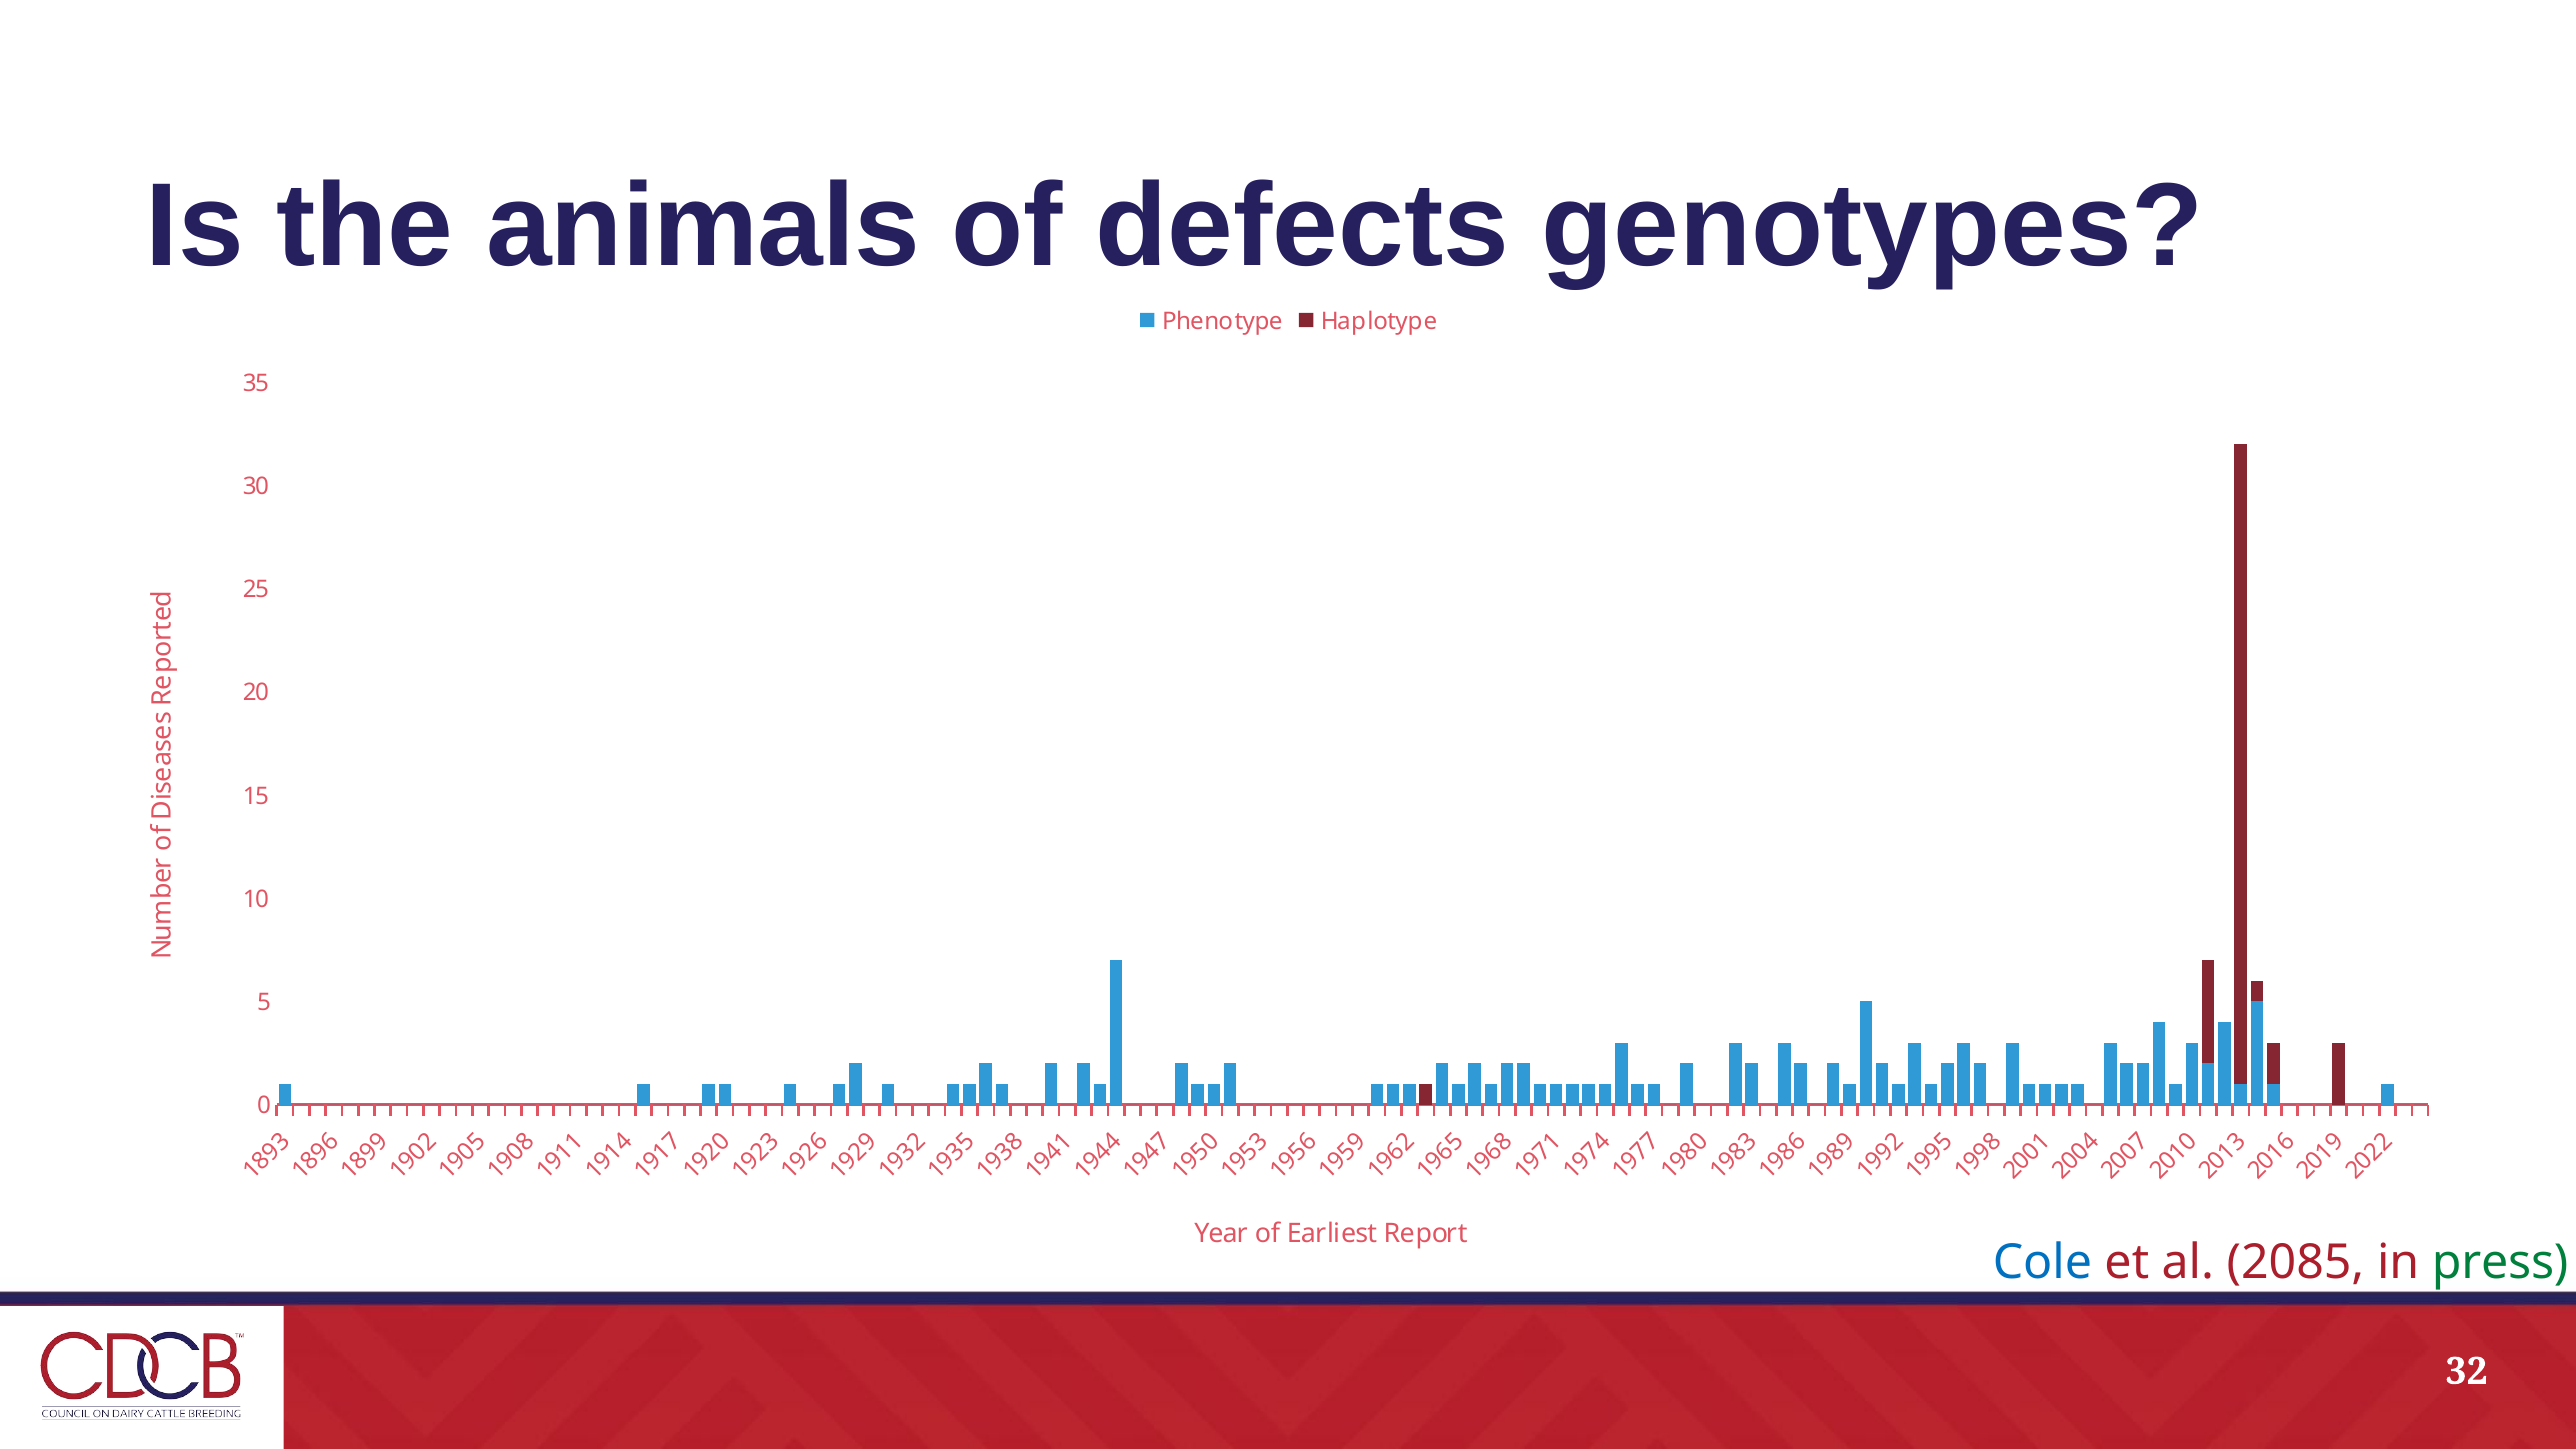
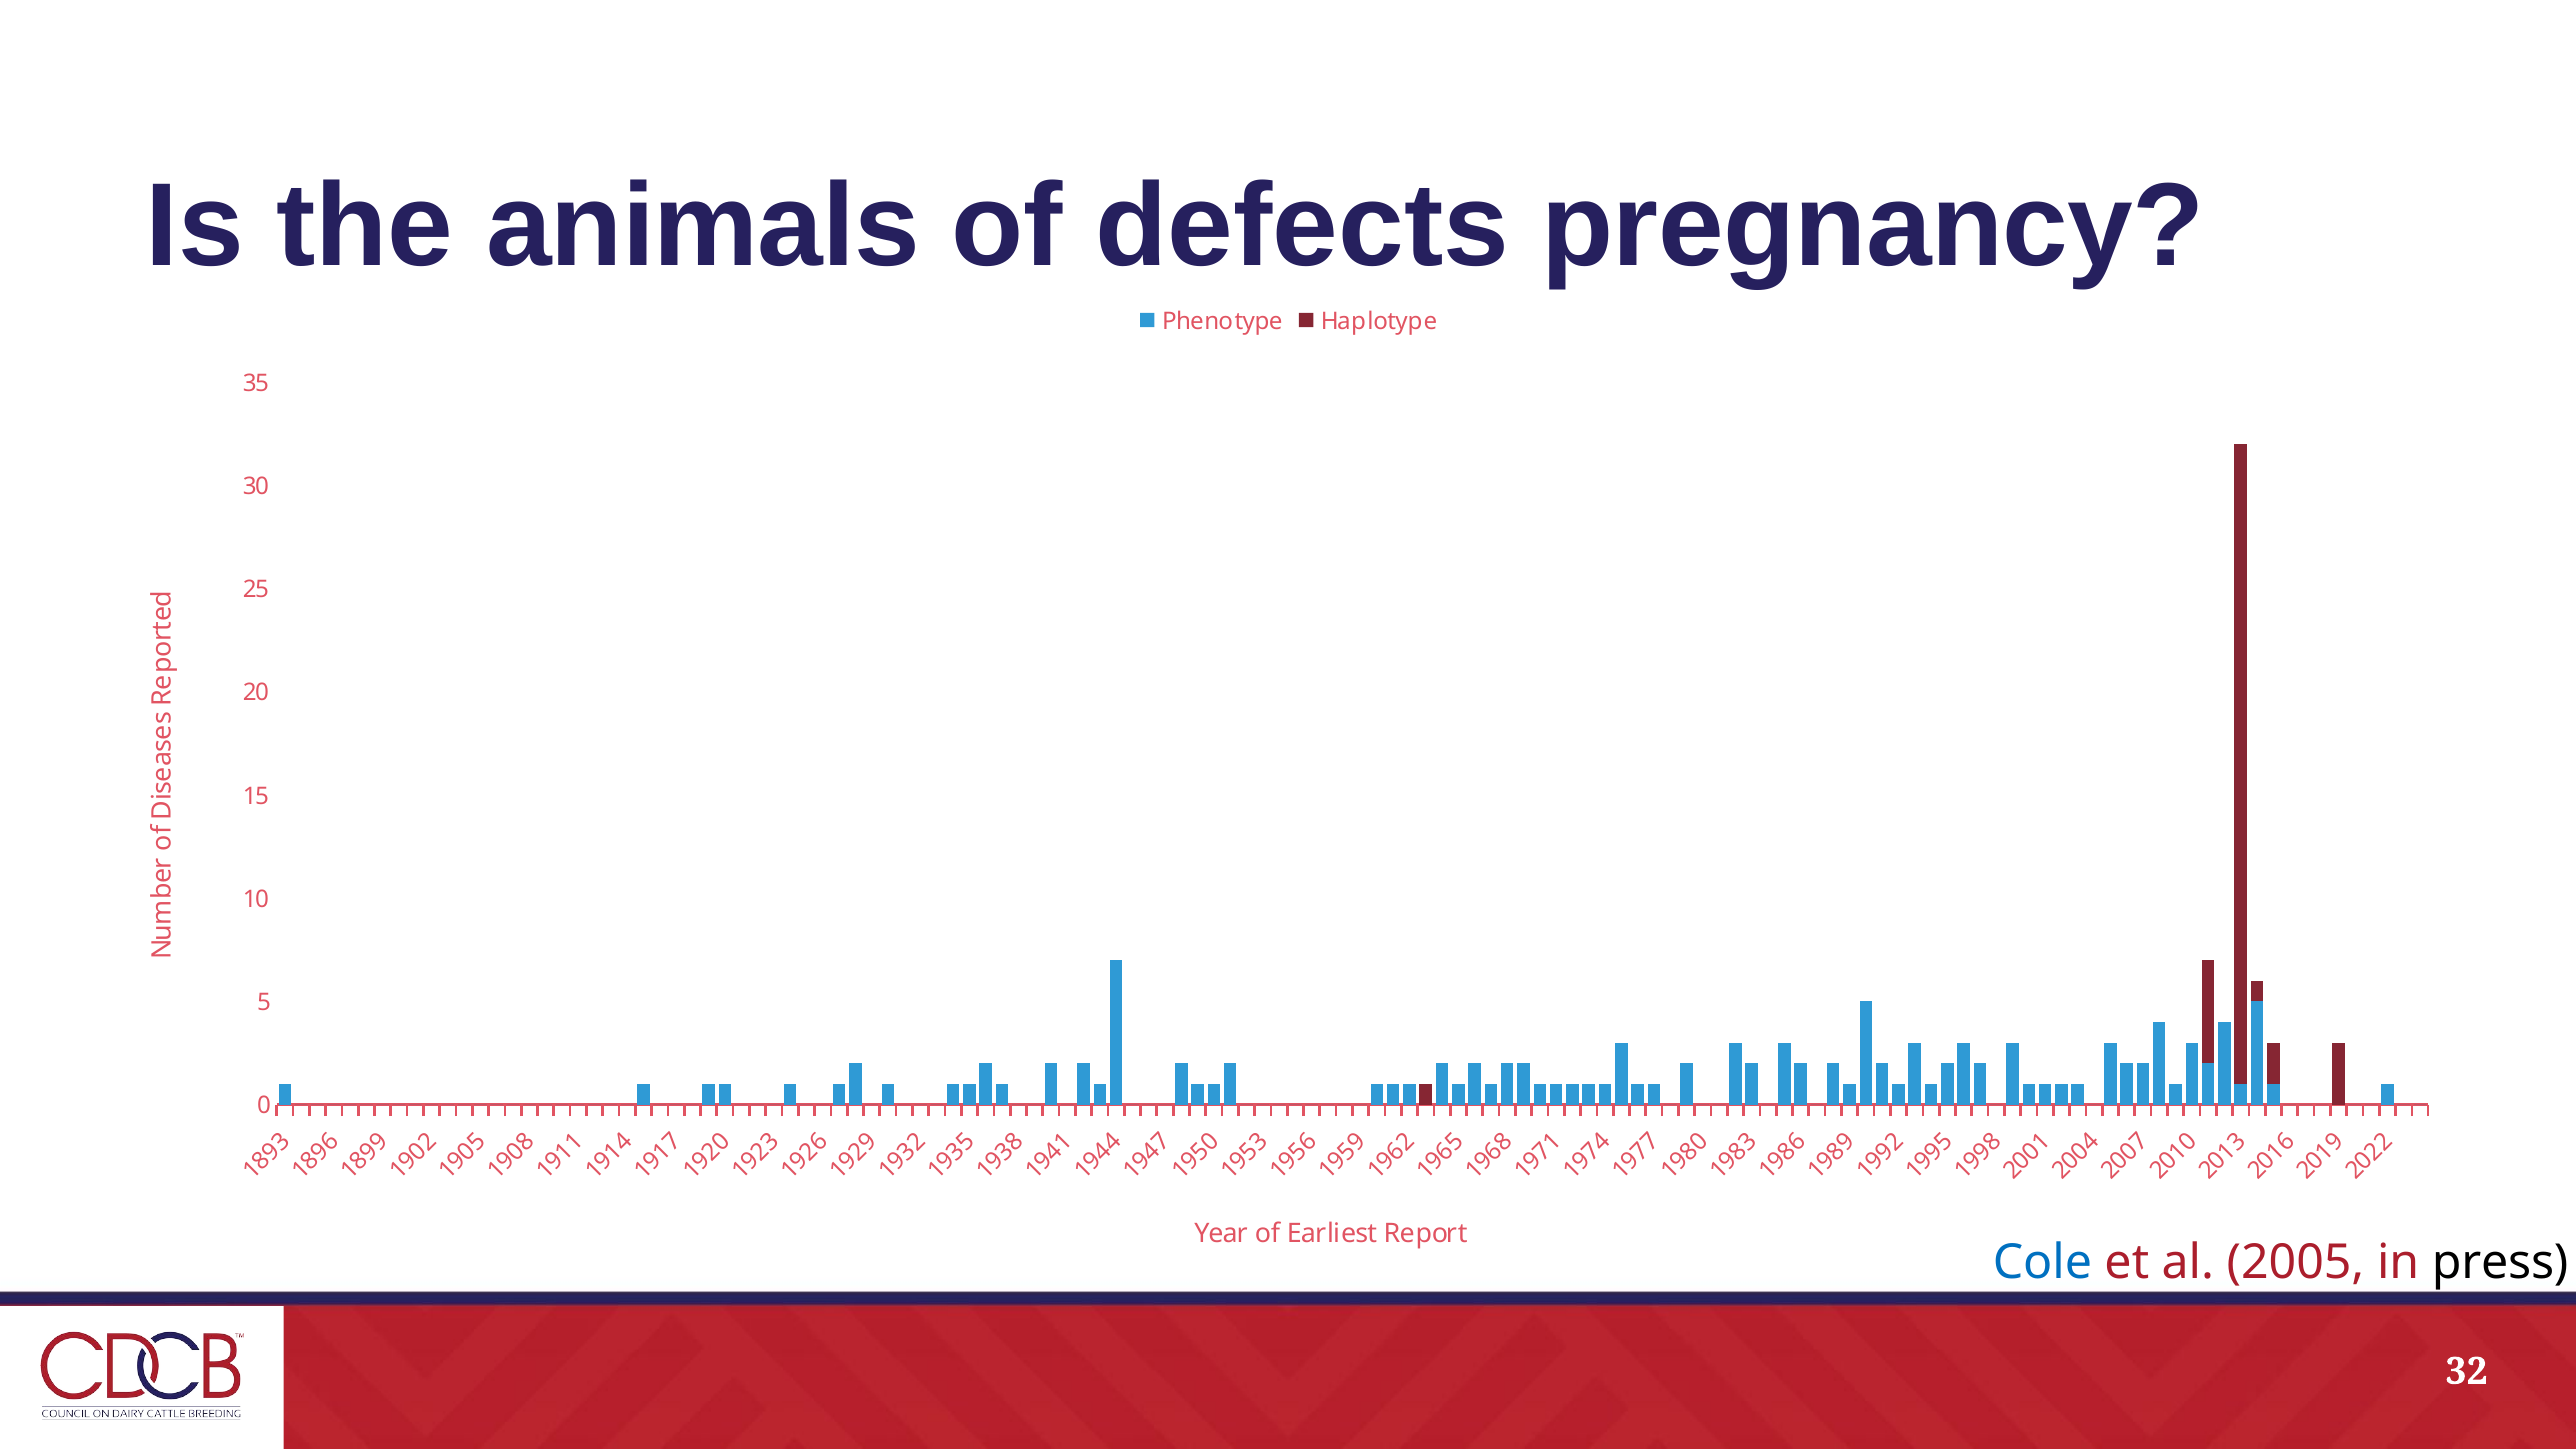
genotypes: genotypes -> pregnancy
2085: 2085 -> 2005
press colour: green -> black
